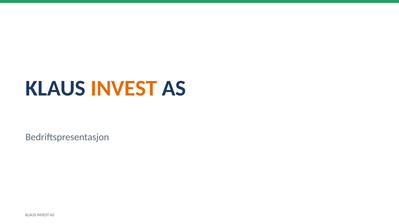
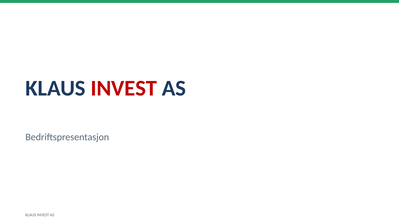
INVEST at (124, 88) colour: orange -> red
